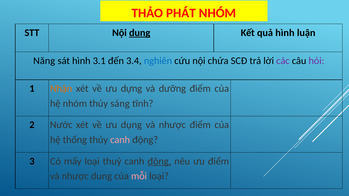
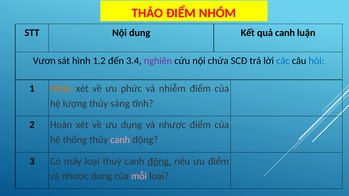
THẢO PHÁT: PHÁT -> ĐIỂM
dung at (140, 33) underline: present -> none
quả hình: hình -> canh
Năng: Năng -> Vươn
3.1: 3.1 -> 1.2
nghiên colour: blue -> purple
các colour: purple -> blue
hỏi colour: purple -> blue
dựng: dựng -> phức
dưỡng: dưỡng -> nhiễm
hệ nhóm: nhóm -> lượng
Nước: Nước -> Hoàn
